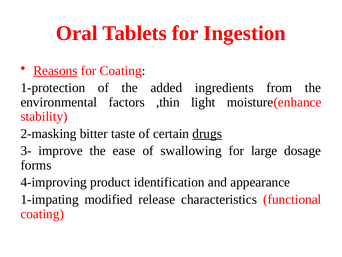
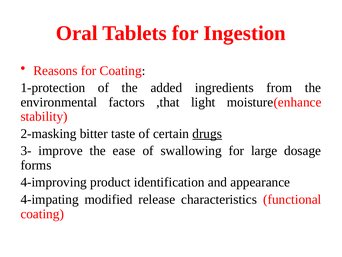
Reasons underline: present -> none
,thin: ,thin -> ,that
1-impating: 1-impating -> 4-impating
